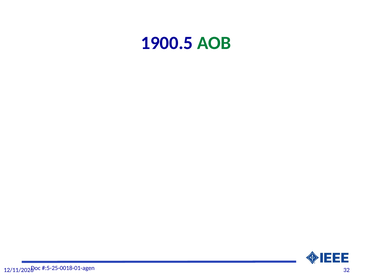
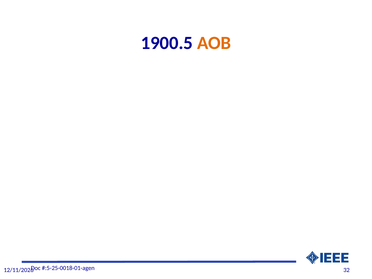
AOB colour: green -> orange
